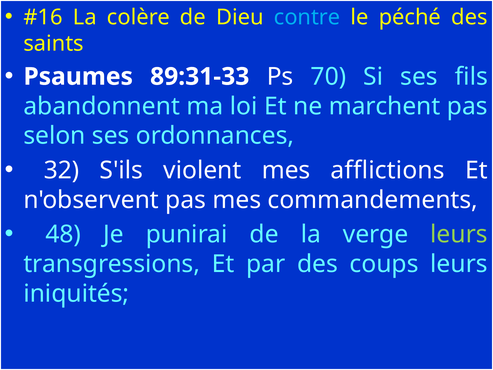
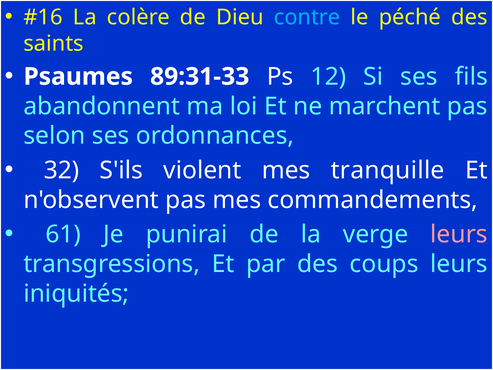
70: 70 -> 12
afflictions: afflictions -> tranquille
48: 48 -> 61
leurs at (459, 234) colour: light green -> pink
